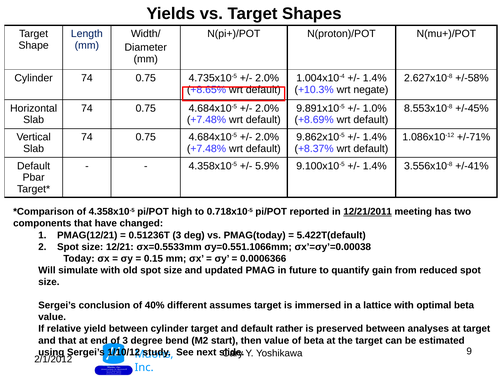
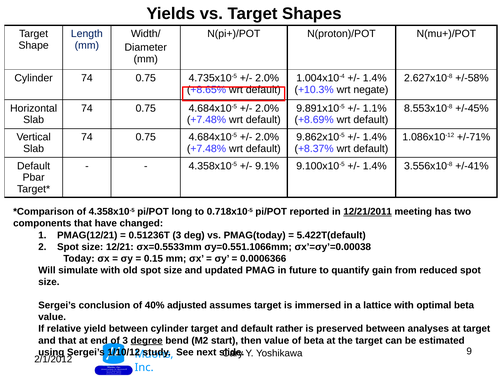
1.0%: 1.0% -> 1.1%
5.9%: 5.9% -> 9.1%
high: high -> long
different: different -> adjusted
degree underline: none -> present
